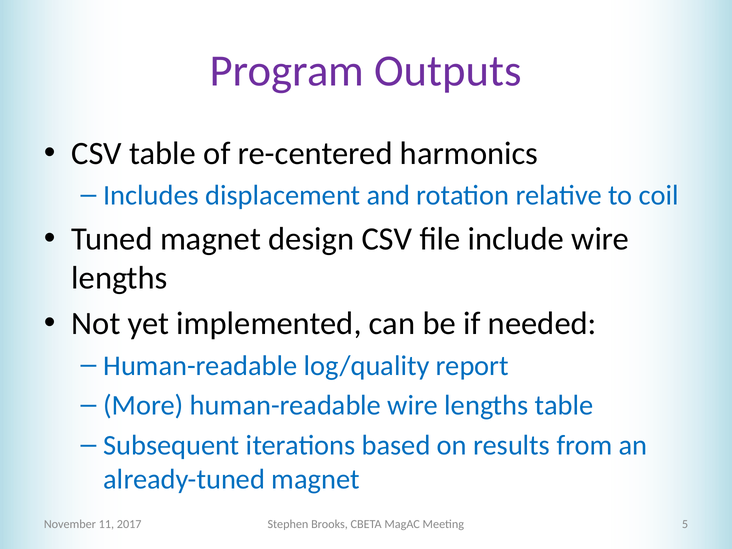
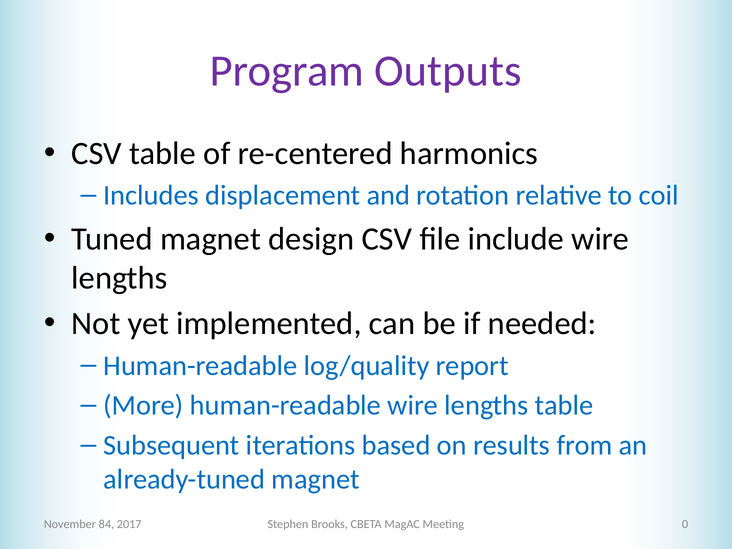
11: 11 -> 84
5: 5 -> 0
